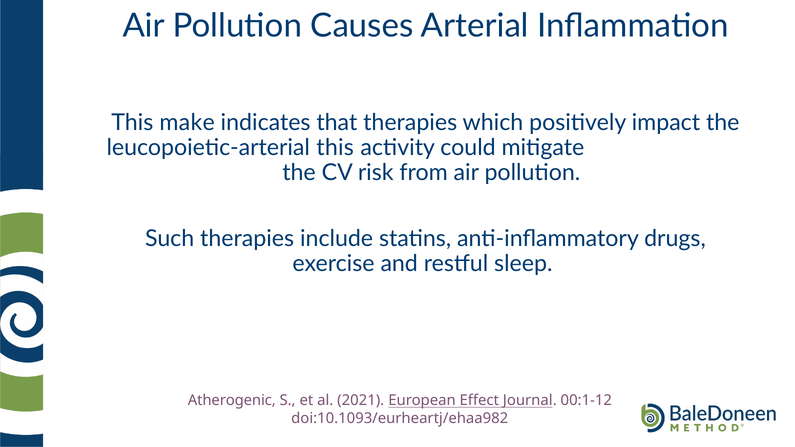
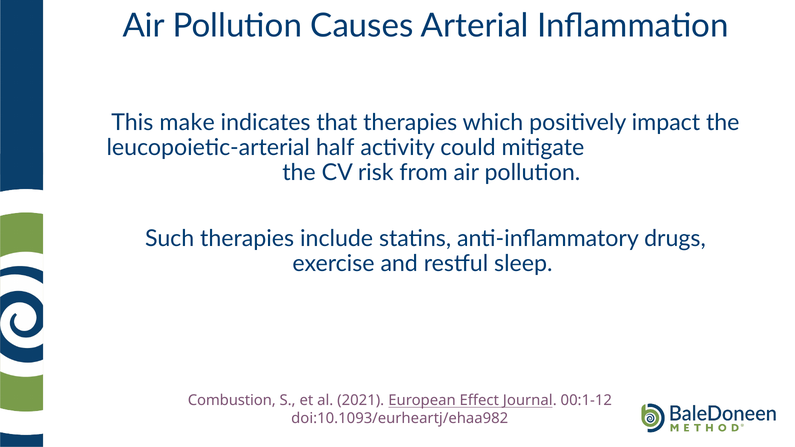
leucopoietic-arterial this: this -> half
Atherogenic: Atherogenic -> Combustion
